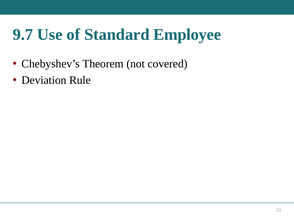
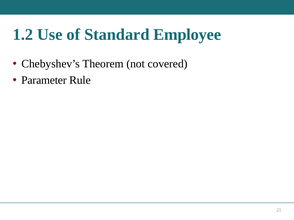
9.7: 9.7 -> 1.2
Deviation: Deviation -> Parameter
